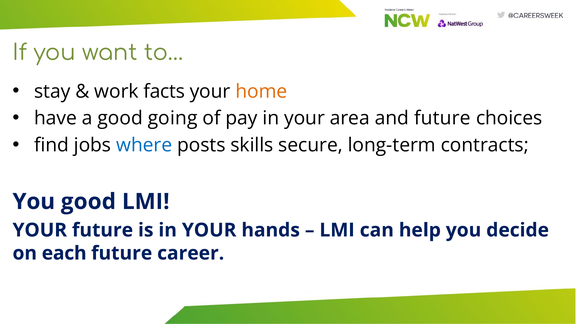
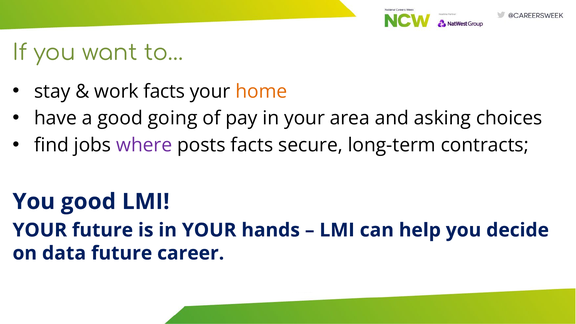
and future: future -> asking
where colour: blue -> purple
posts skills: skills -> facts
each: each -> data
